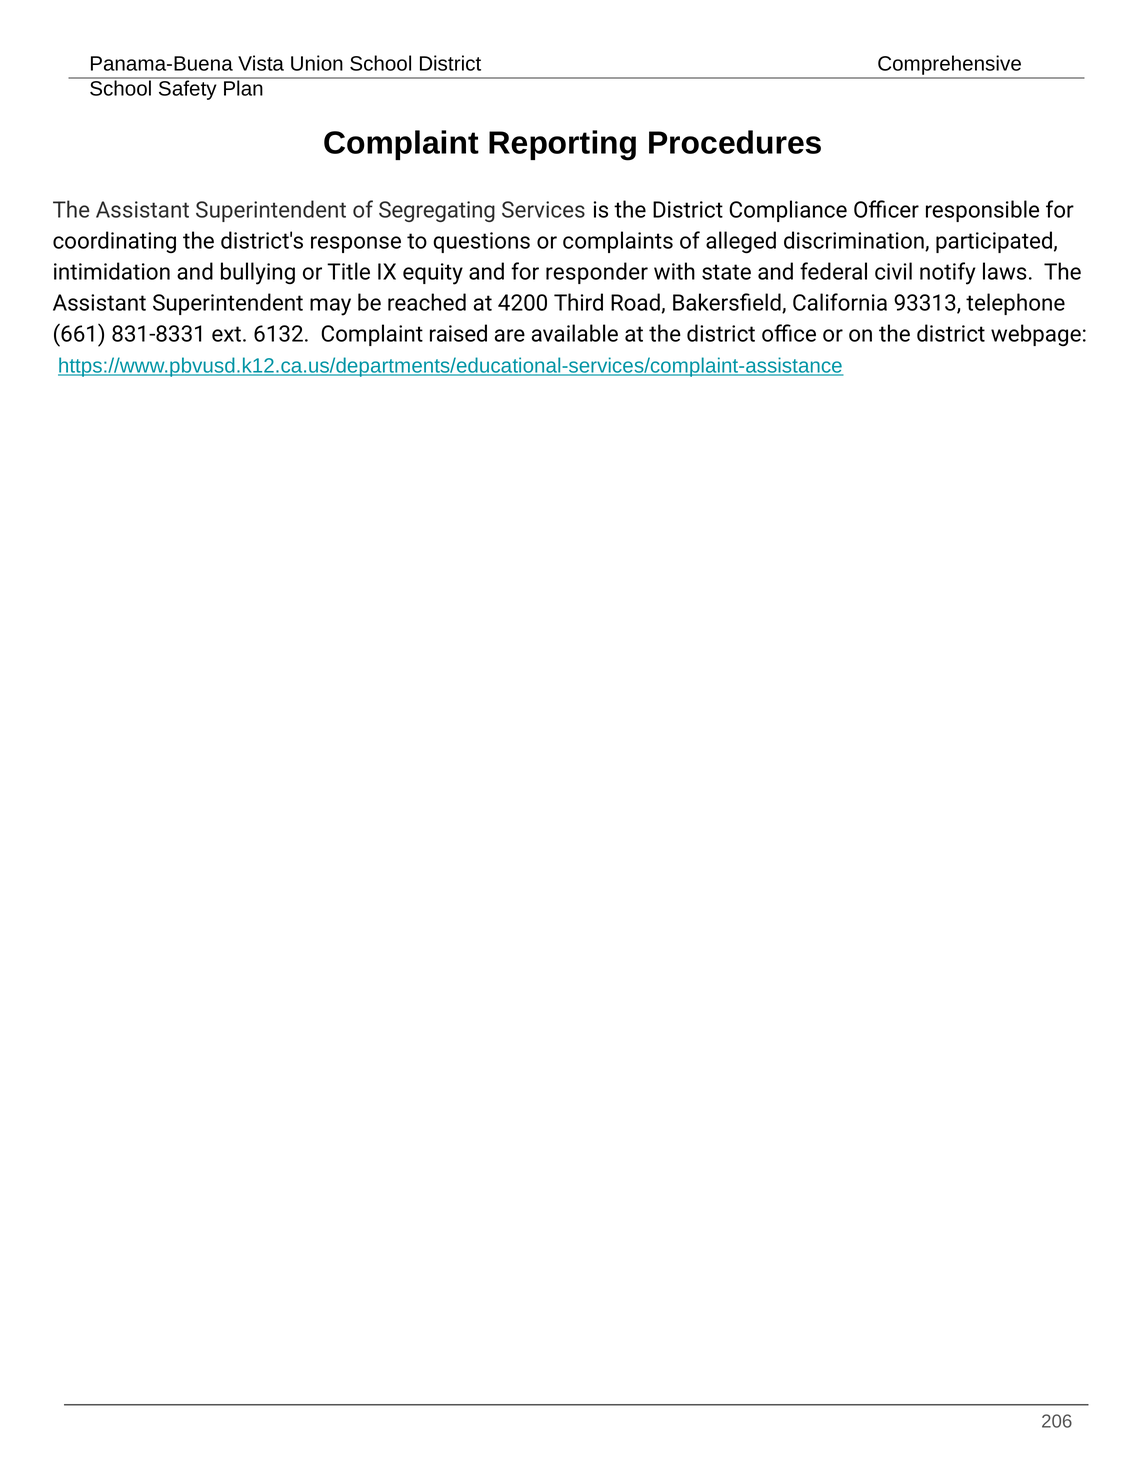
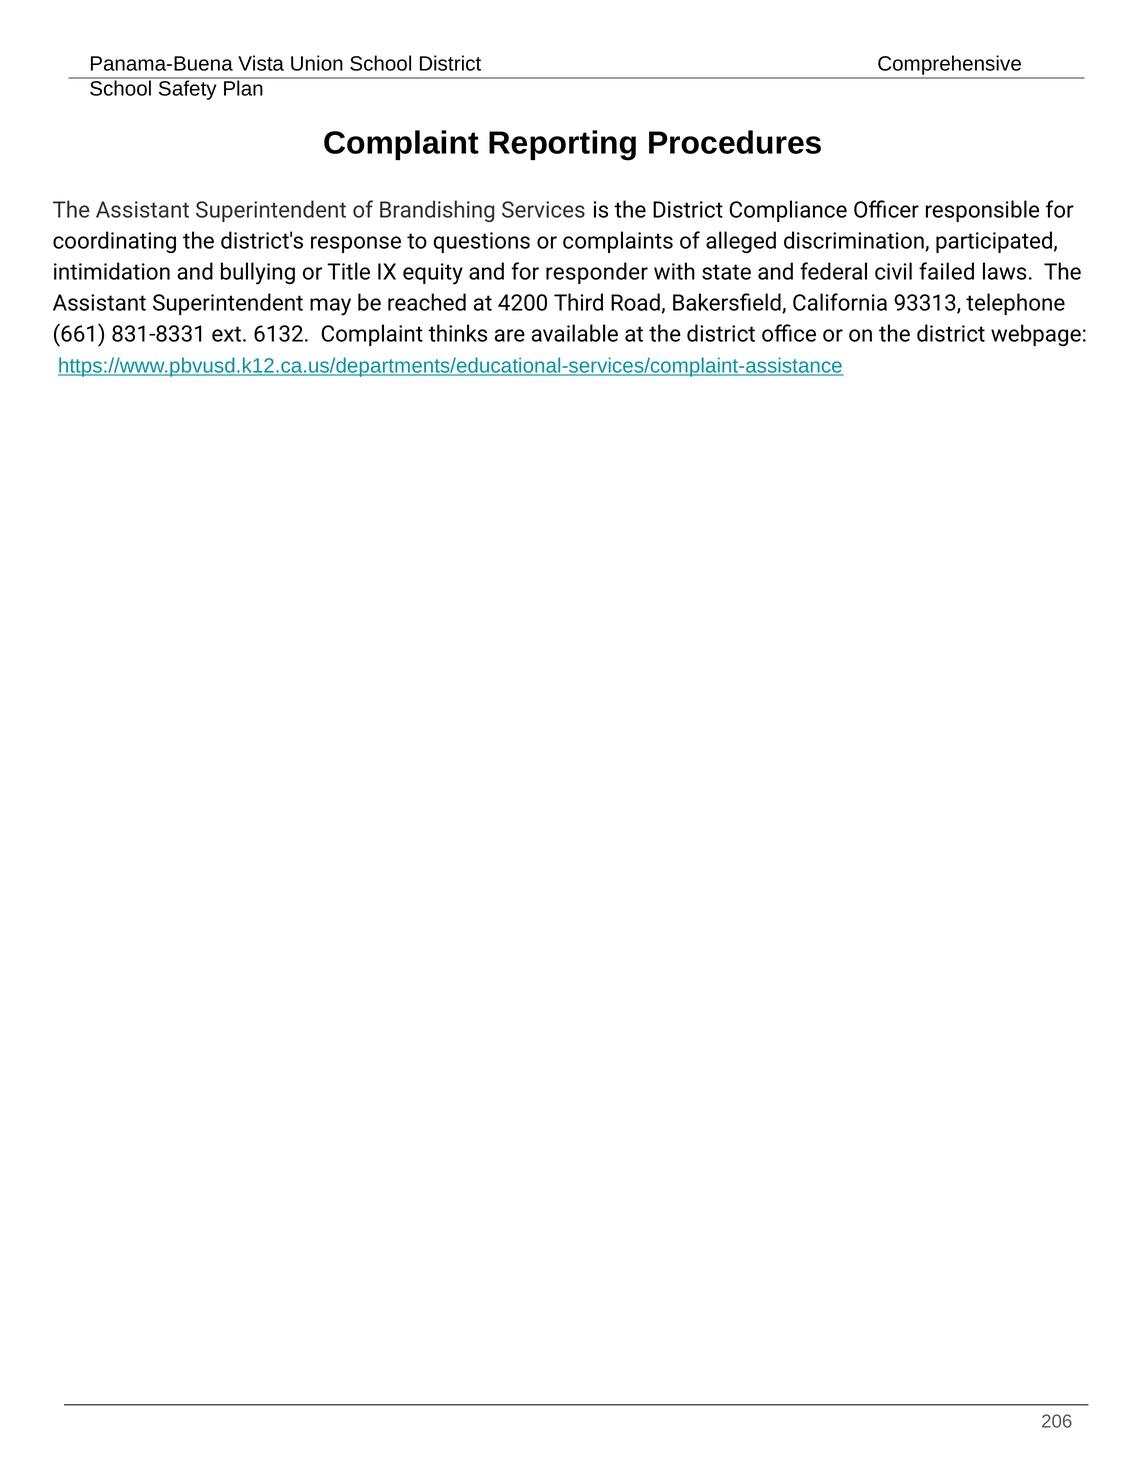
Segregating: Segregating -> Brandishing
notify: notify -> failed
raised: raised -> thinks
